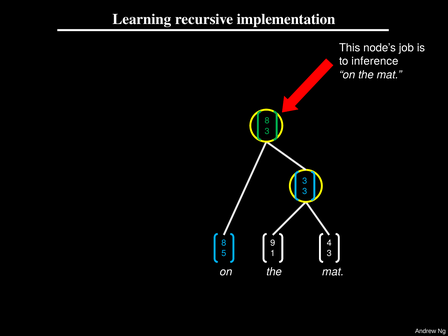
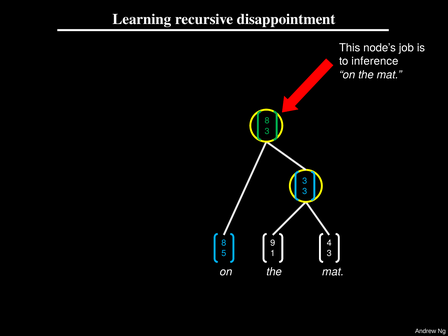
implementation: implementation -> disappointment
